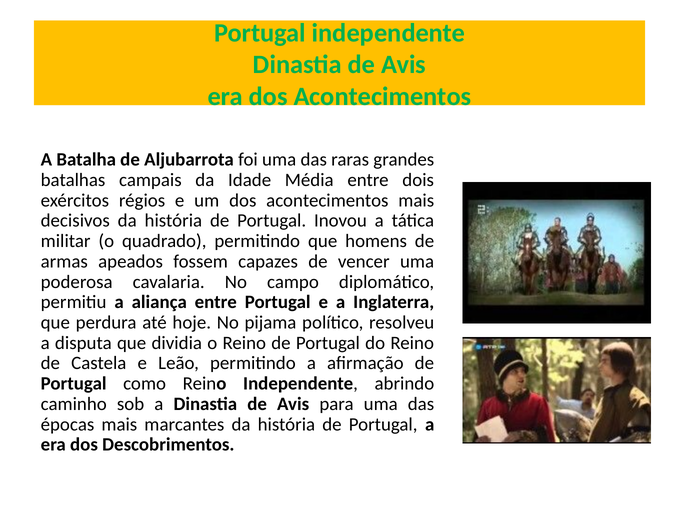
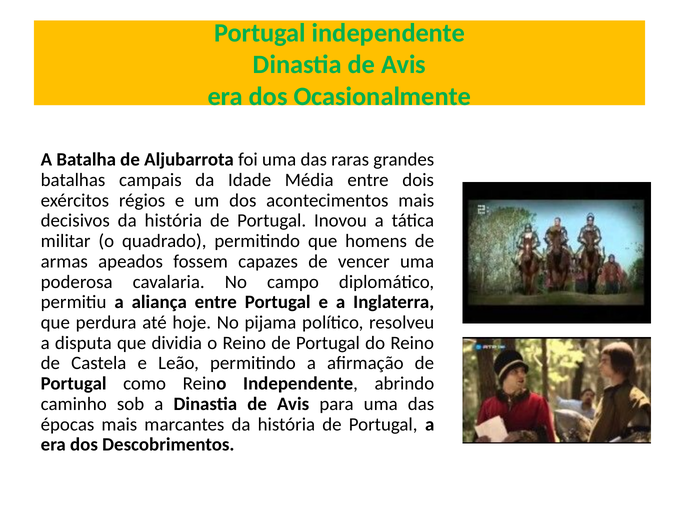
era dos Acontecimentos: Acontecimentos -> Ocasionalmente
